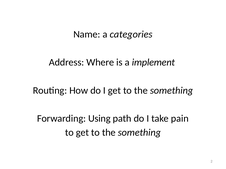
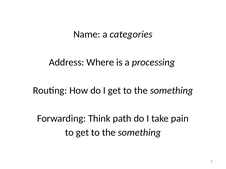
implement: implement -> processing
Using: Using -> Think
